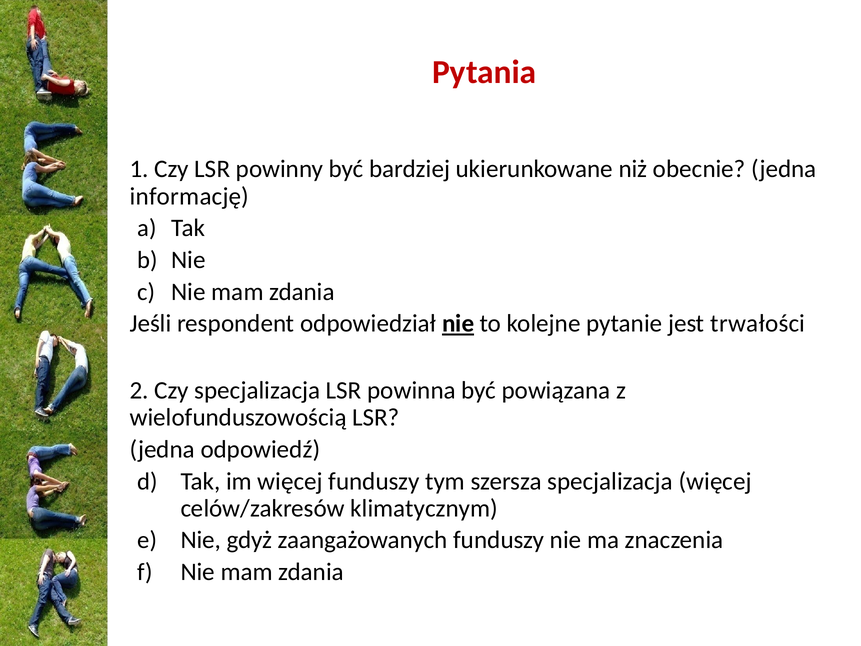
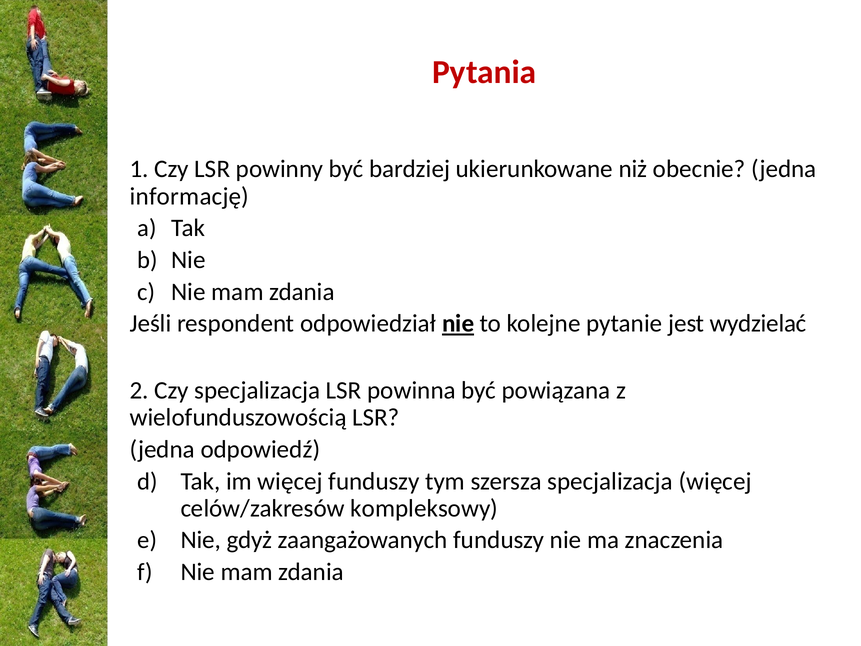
trwałości: trwałości -> wydzielać
klimatycznym: klimatycznym -> kompleksowy
